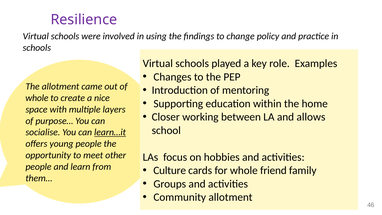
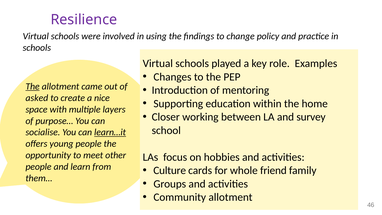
The at (33, 86) underline: none -> present
whole at (37, 98): whole -> asked
allows: allows -> survey
